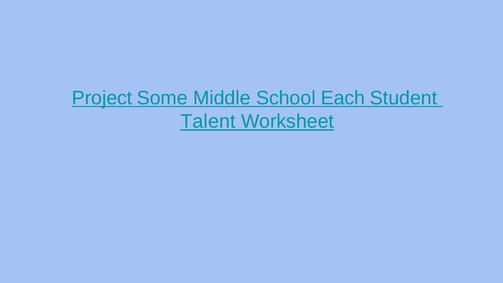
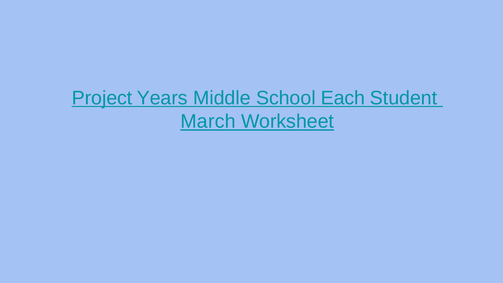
Some: Some -> Years
Talent: Talent -> March
